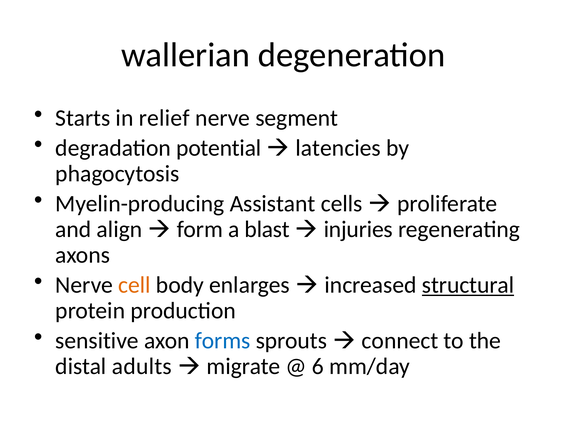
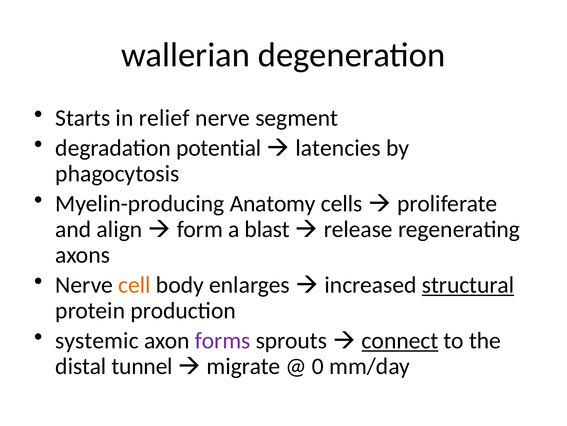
Assistant: Assistant -> Anatomy
injuries: injuries -> release
sensitive: sensitive -> systemic
forms colour: blue -> purple
connect underline: none -> present
adults: adults -> tunnel
6: 6 -> 0
